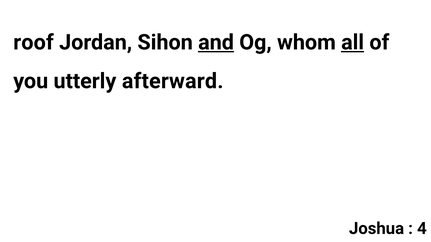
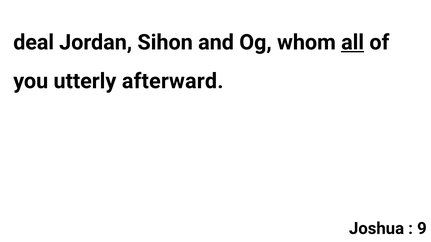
roof: roof -> deal
and underline: present -> none
4: 4 -> 9
